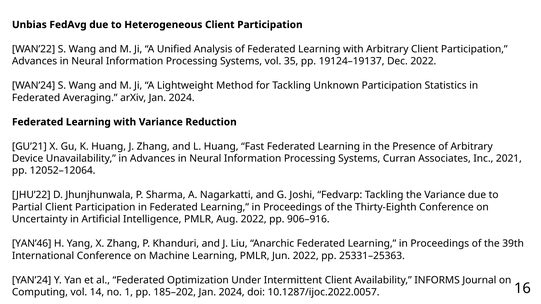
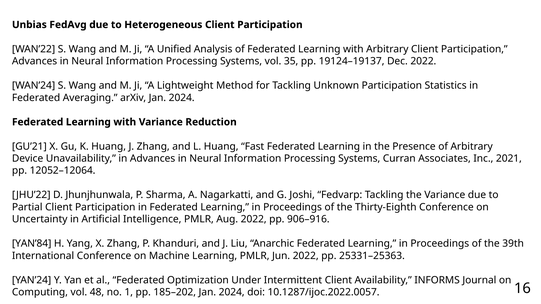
YAN’46: YAN’46 -> YAN’84
14: 14 -> 48
